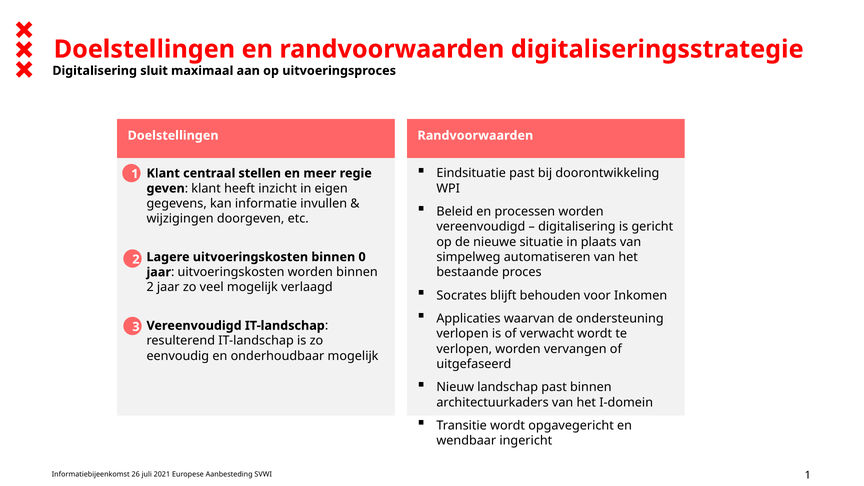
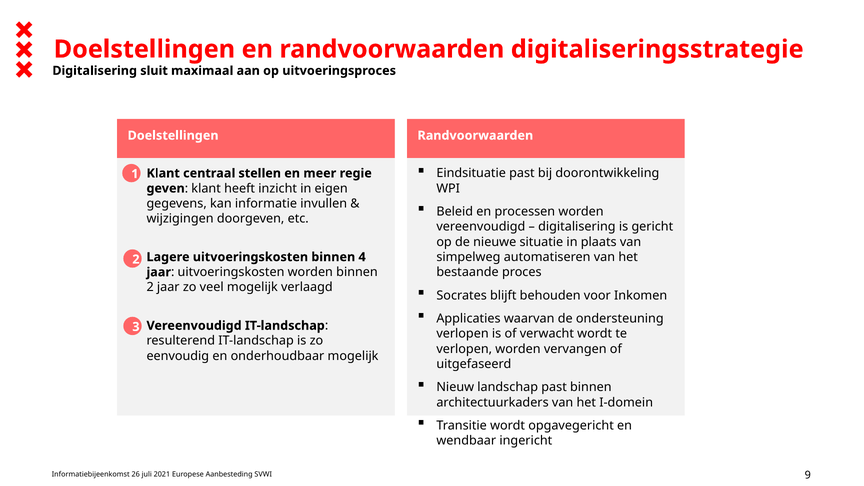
0: 0 -> 4
SVWI 1: 1 -> 9
